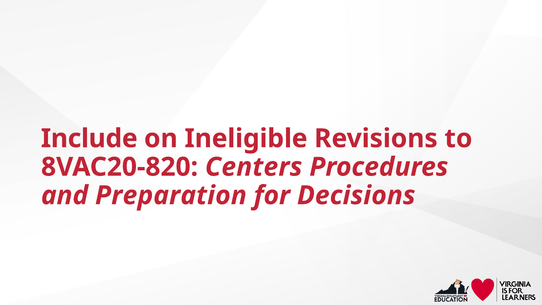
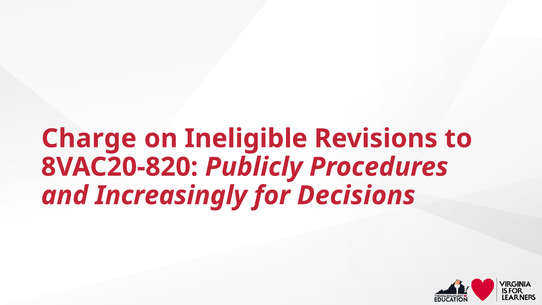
Include: Include -> Charge
Centers: Centers -> Publicly
Preparation: Preparation -> Increasingly
